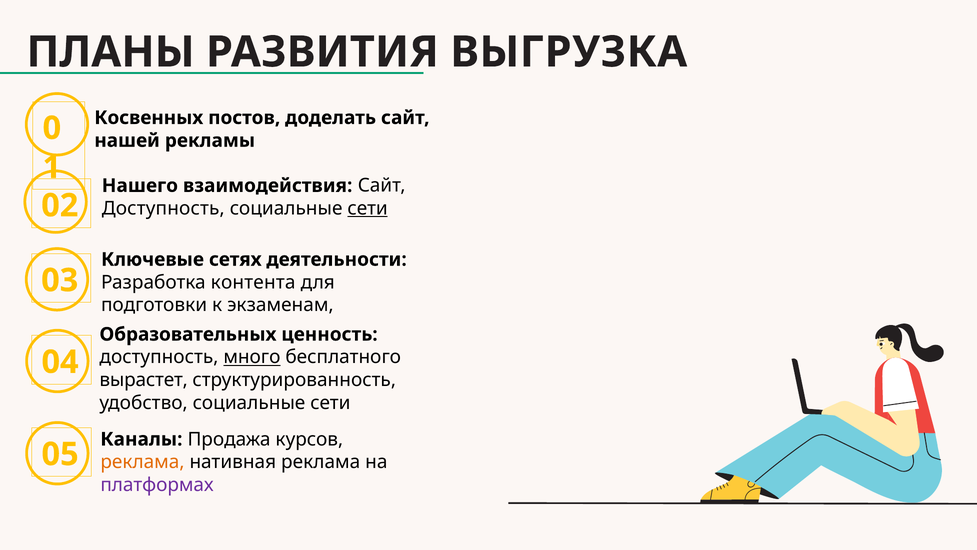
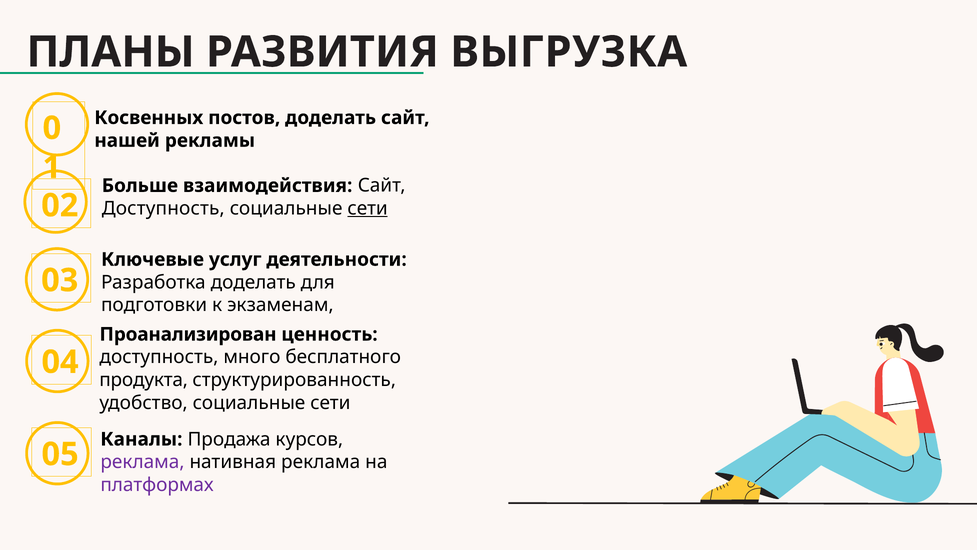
Нашего: Нашего -> Больше
сетях: сетях -> услуг
Разработка контента: контента -> доделать
Образовательных: Образовательных -> Проанализирован
много underline: present -> none
вырастет: вырастет -> продукта
реклама at (142, 462) colour: orange -> purple
